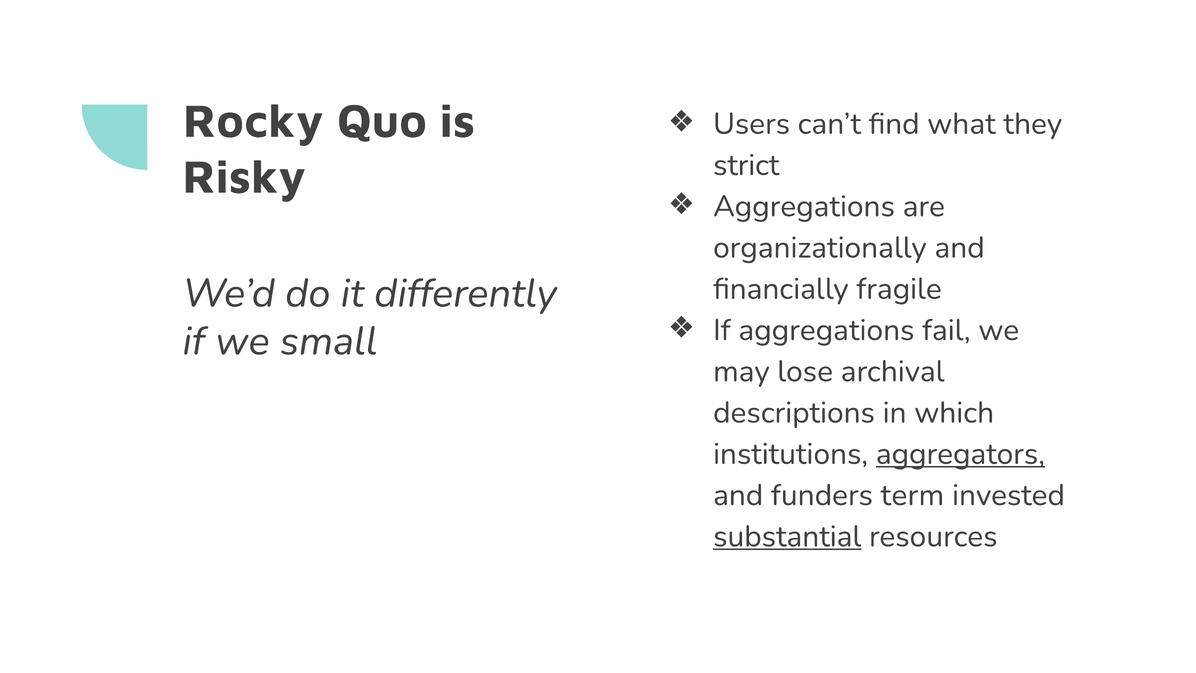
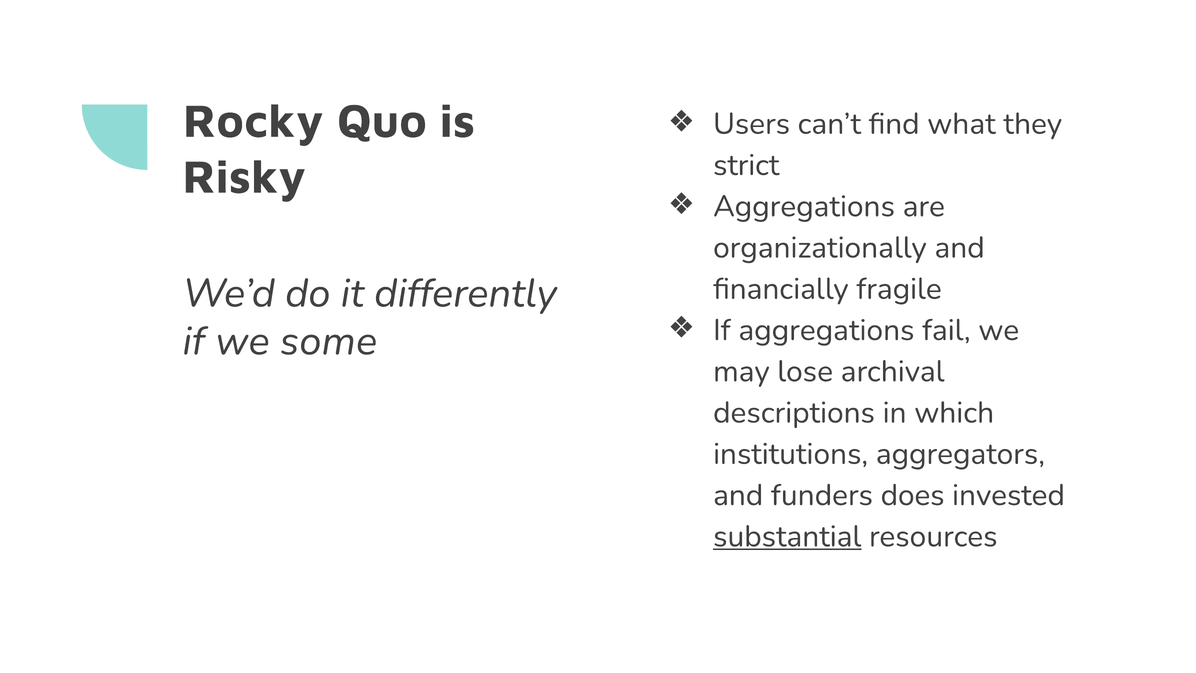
small: small -> some
aggregators underline: present -> none
term: term -> does
